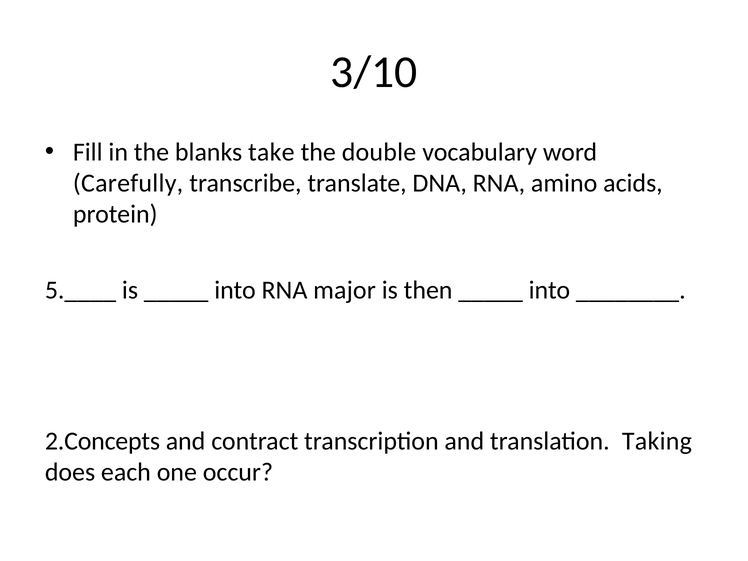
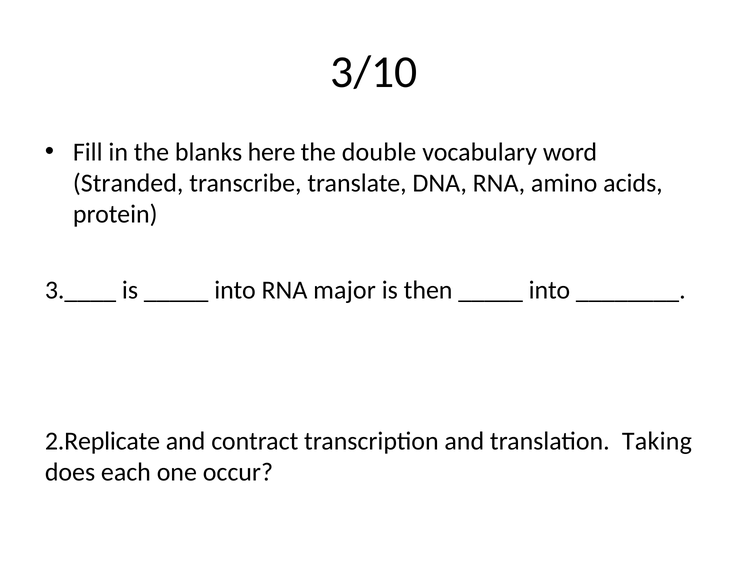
take: take -> here
Carefully: Carefully -> Stranded
5.____: 5.____ -> 3.____
2.Concepts: 2.Concepts -> 2.Replicate
